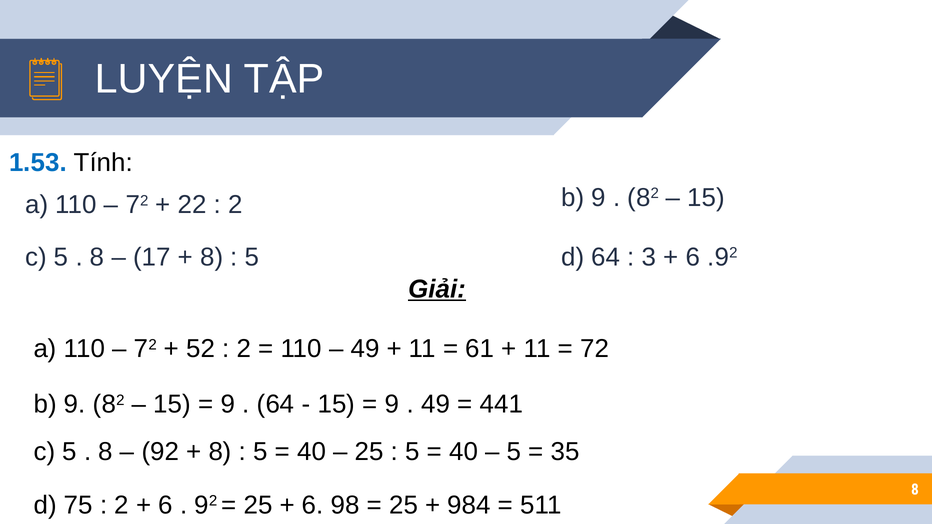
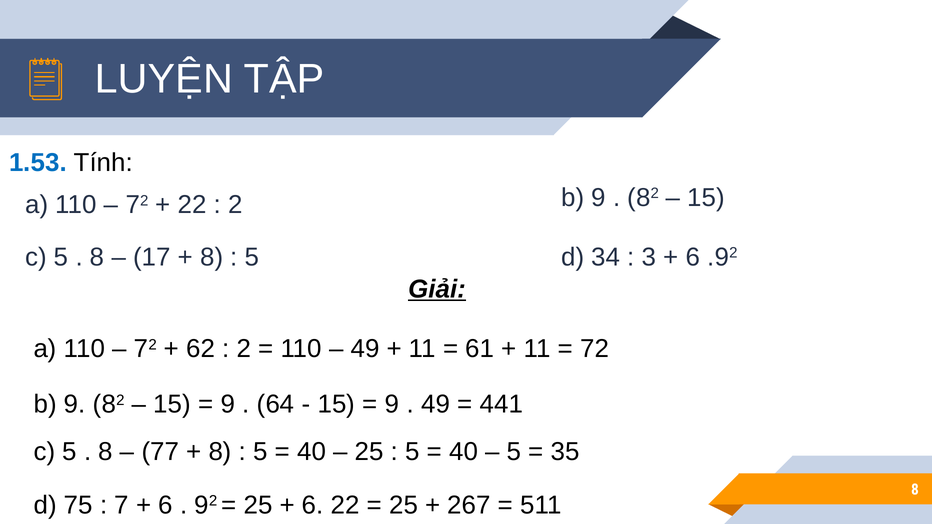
d 64: 64 -> 34
52: 52 -> 62
92 at (160, 452): 92 -> 77
2 at (122, 505): 2 -> 7
6 98: 98 -> 22
984: 984 -> 267
